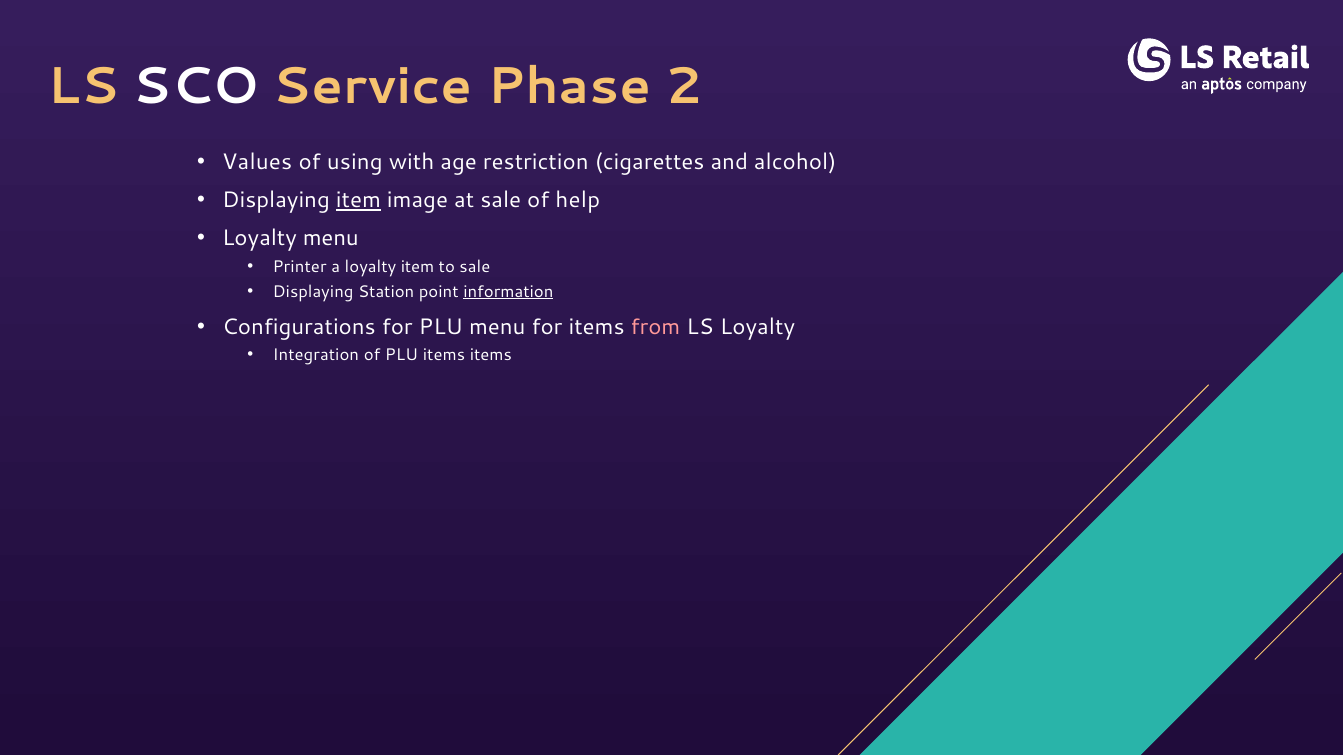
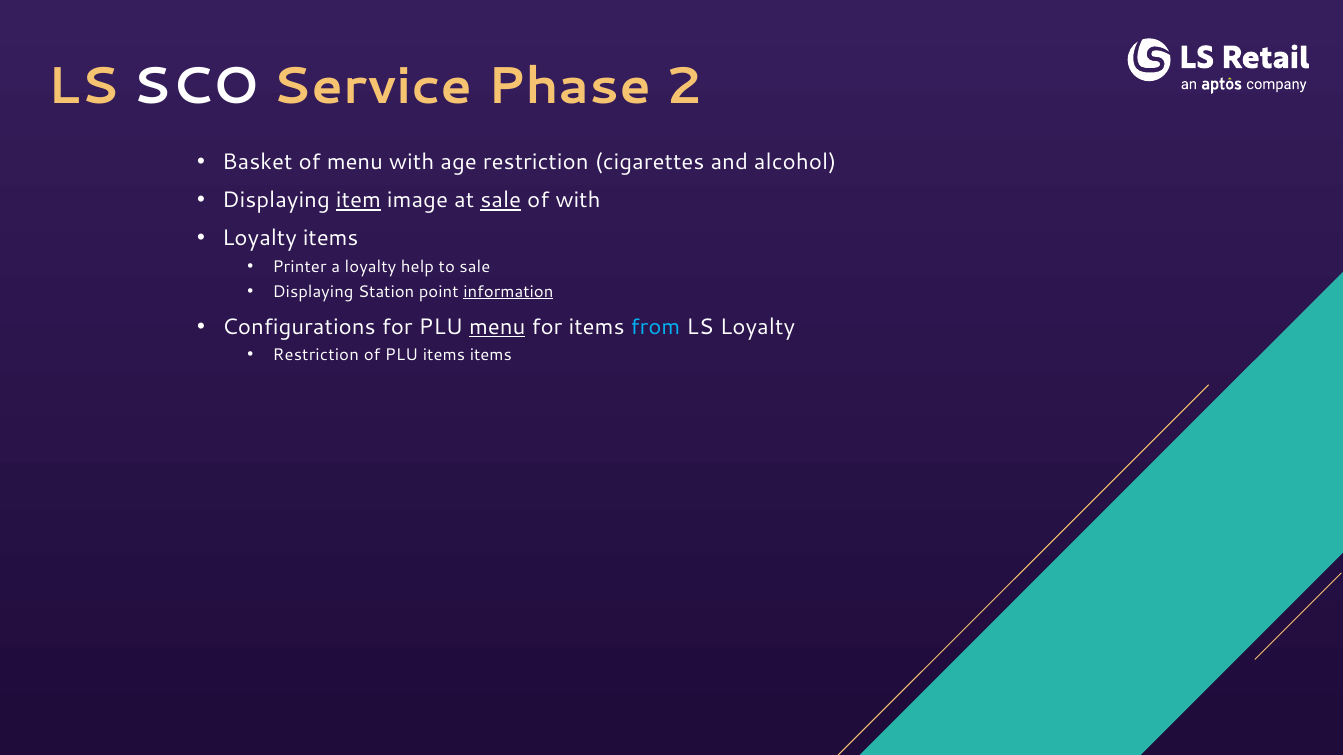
Values: Values -> Basket
of using: using -> menu
sale at (501, 200) underline: none -> present
of help: help -> with
Loyalty menu: menu -> items
loyalty item: item -> help
menu at (497, 327) underline: none -> present
from colour: pink -> light blue
Integration at (316, 355): Integration -> Restriction
